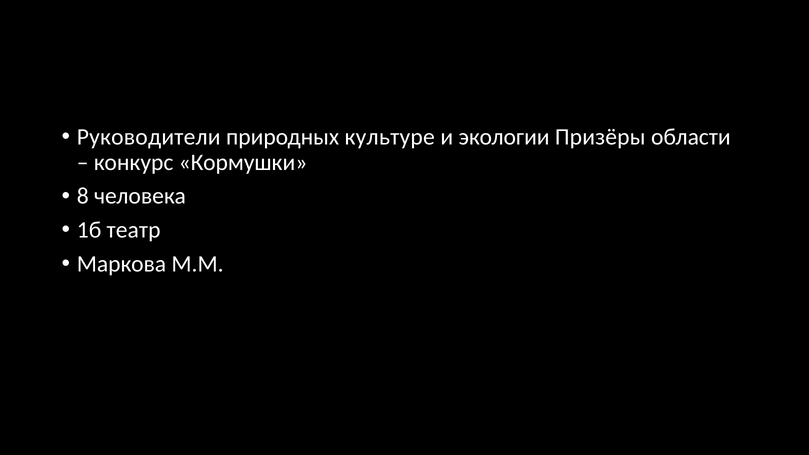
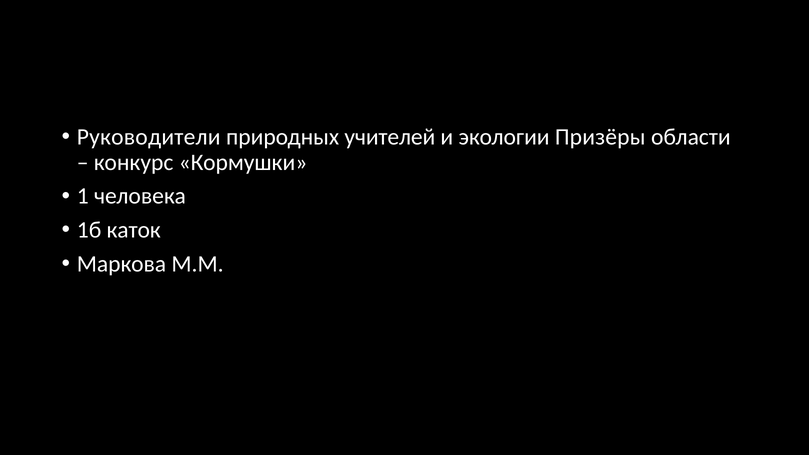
культуре: культуре -> учителей
8: 8 -> 1
театр: театр -> каток
